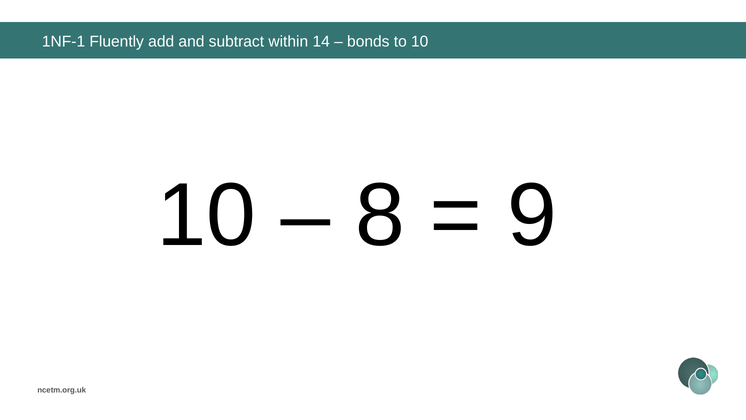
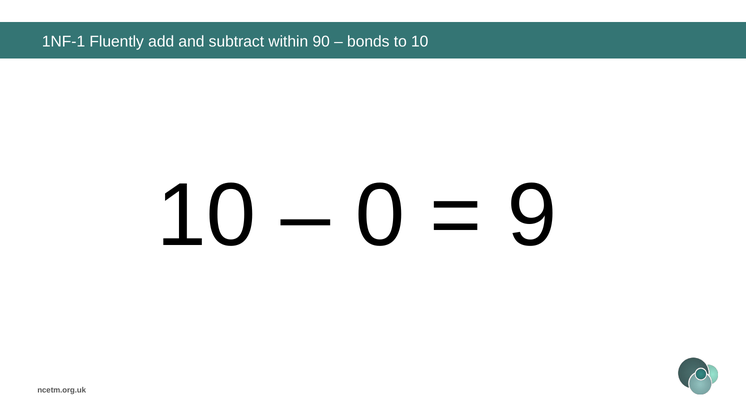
14: 14 -> 90
8: 8 -> 0
